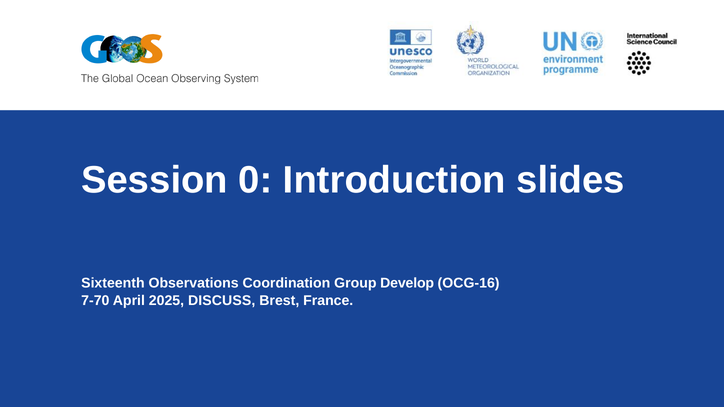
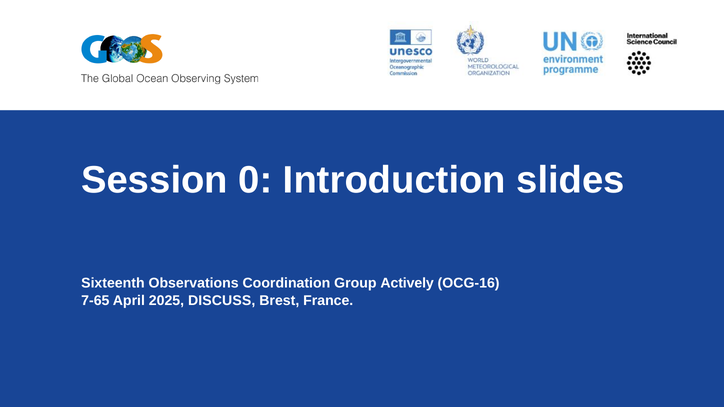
Develop: Develop -> Actively
7-70: 7-70 -> 7-65
